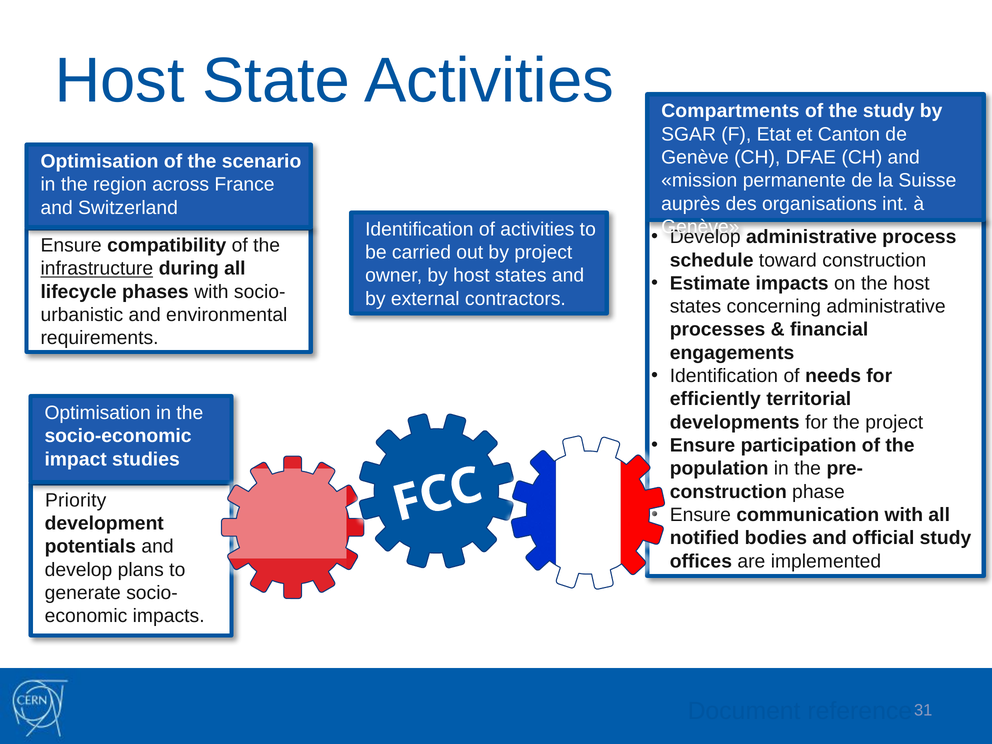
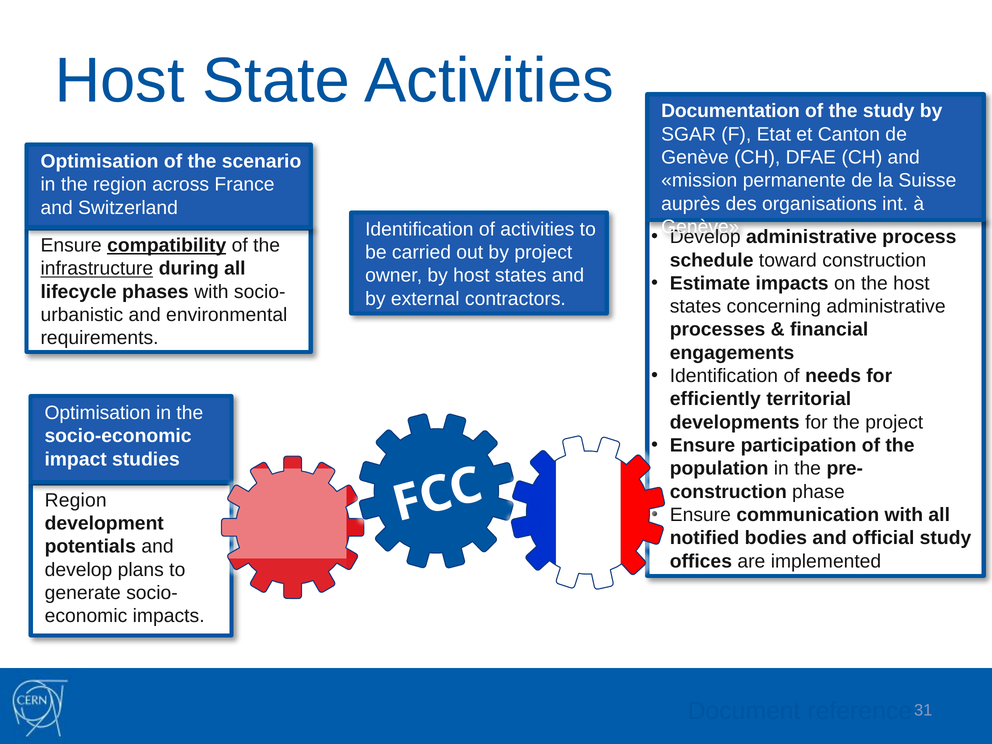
Compartments: Compartments -> Documentation
compatibility underline: none -> present
Priority at (76, 500): Priority -> Region
